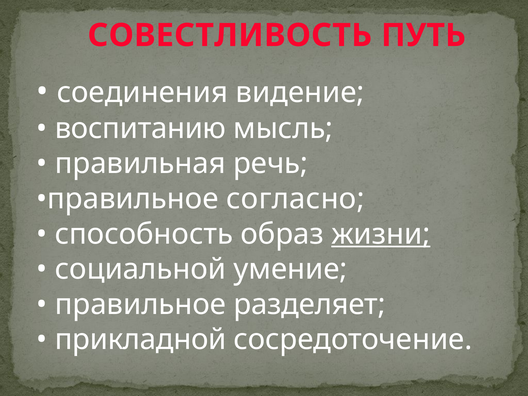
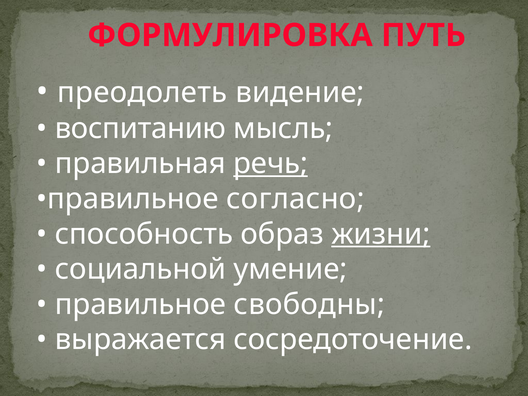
СОВЕСТЛИВОСТЬ: СОВЕСТЛИВОСТЬ -> ФОРМУЛИРОВКА
соединения: соединения -> преодолеть
речь underline: none -> present
разделяет: разделяет -> свободны
прикладной: прикладной -> выражается
